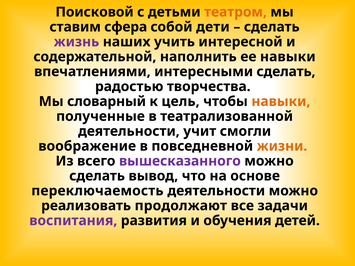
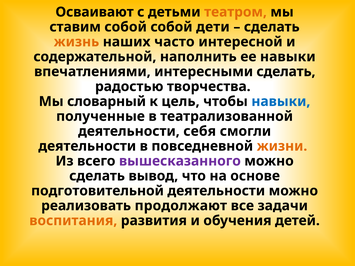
Поисковой: Поисковой -> Осваивают
ставим сфера: сфера -> собой
жизнь colour: purple -> orange
учить: учить -> часто
навыки at (281, 101) colour: orange -> blue
учит: учит -> себя
воображение at (87, 146): воображение -> деятельности
переключаемость: переключаемость -> подготовительной
воспитания colour: purple -> orange
